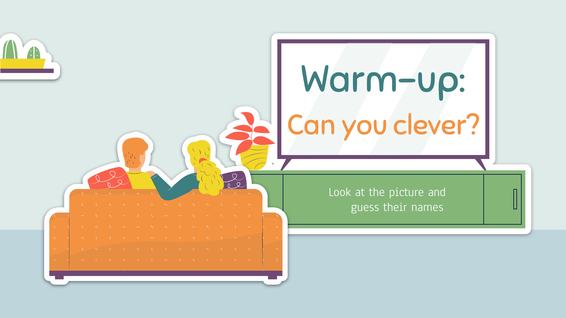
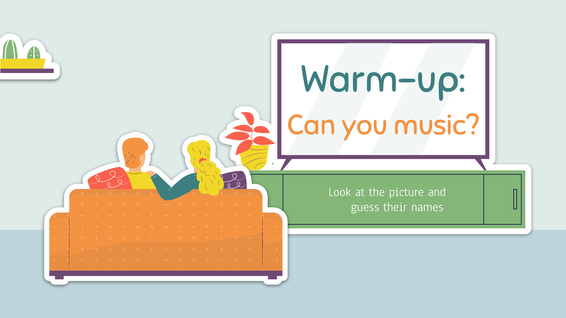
clever: clever -> music
